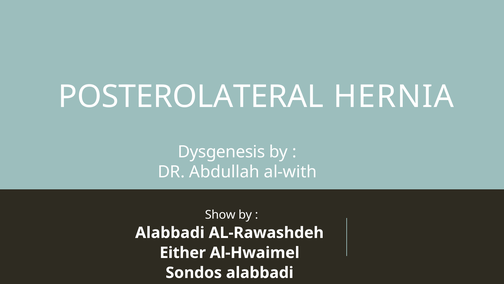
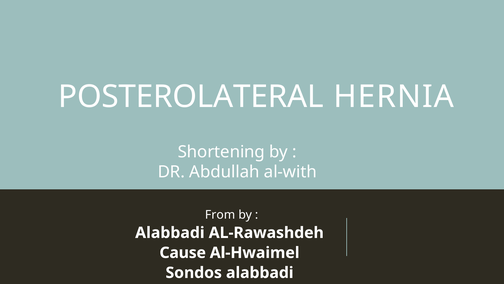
Dysgenesis: Dysgenesis -> Shortening
Show: Show -> From
Either: Either -> Cause
